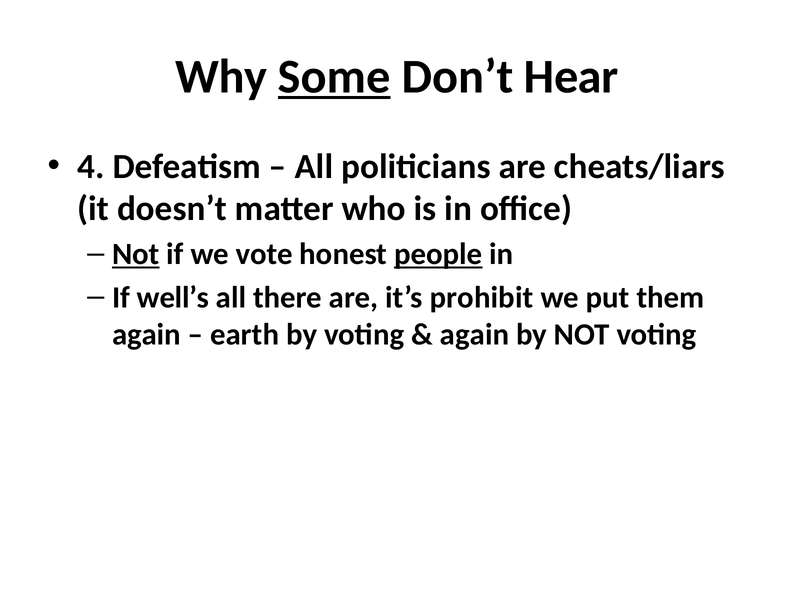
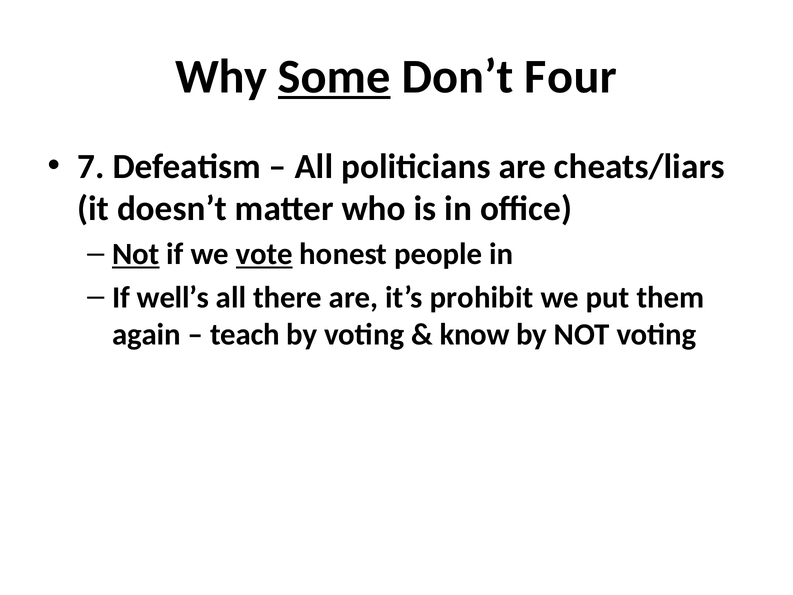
Hear: Hear -> Four
4: 4 -> 7
vote underline: none -> present
people underline: present -> none
earth: earth -> teach
again at (474, 334): again -> know
